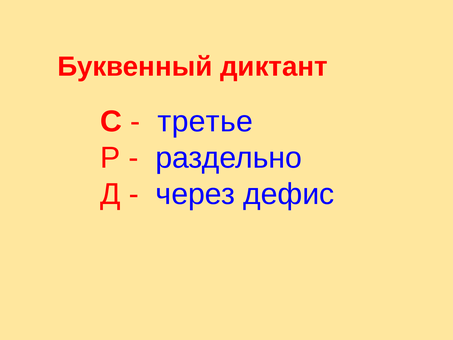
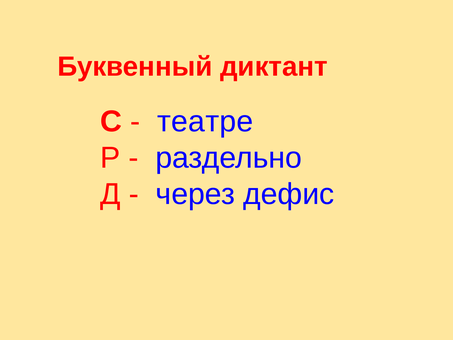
третье: третье -> театре
